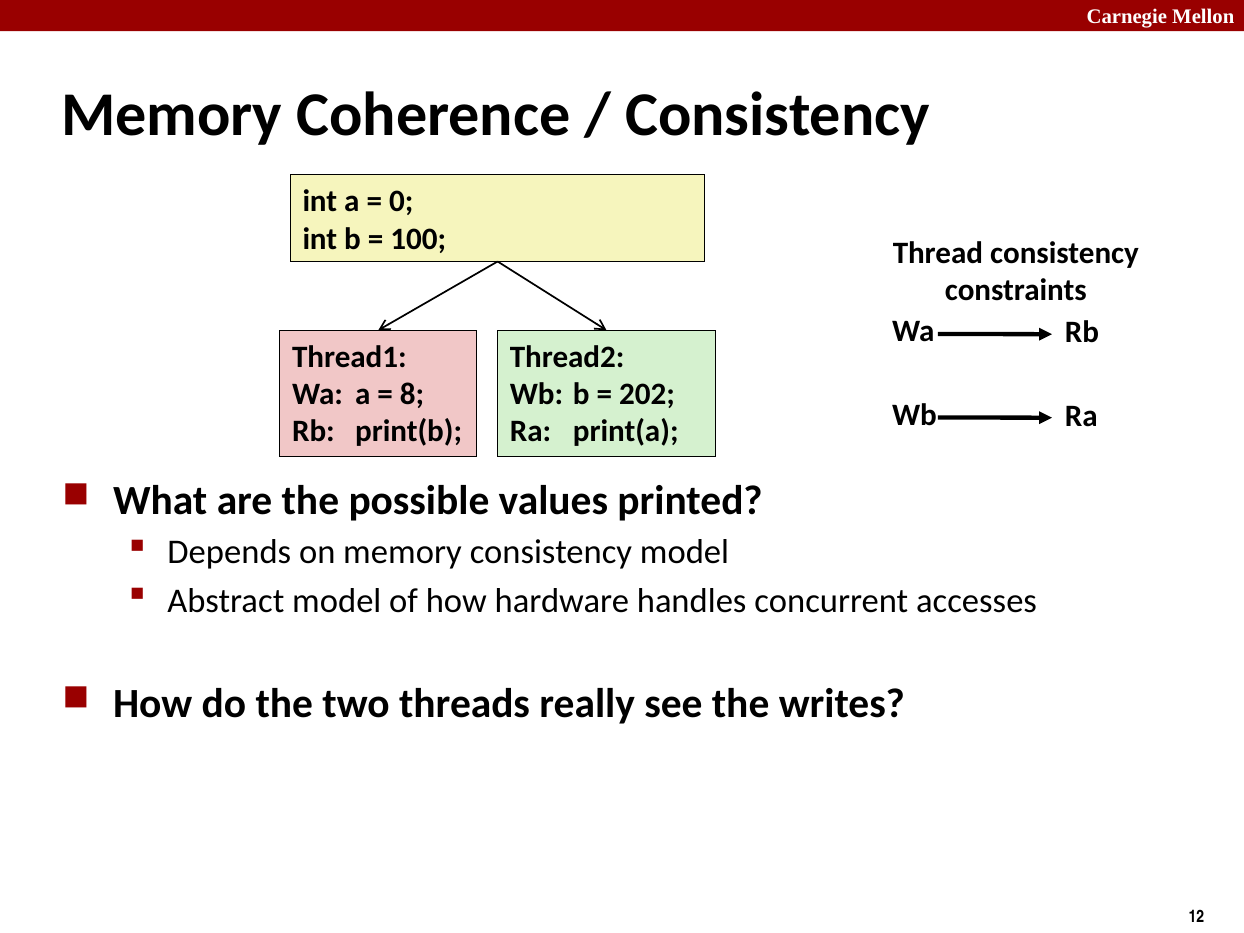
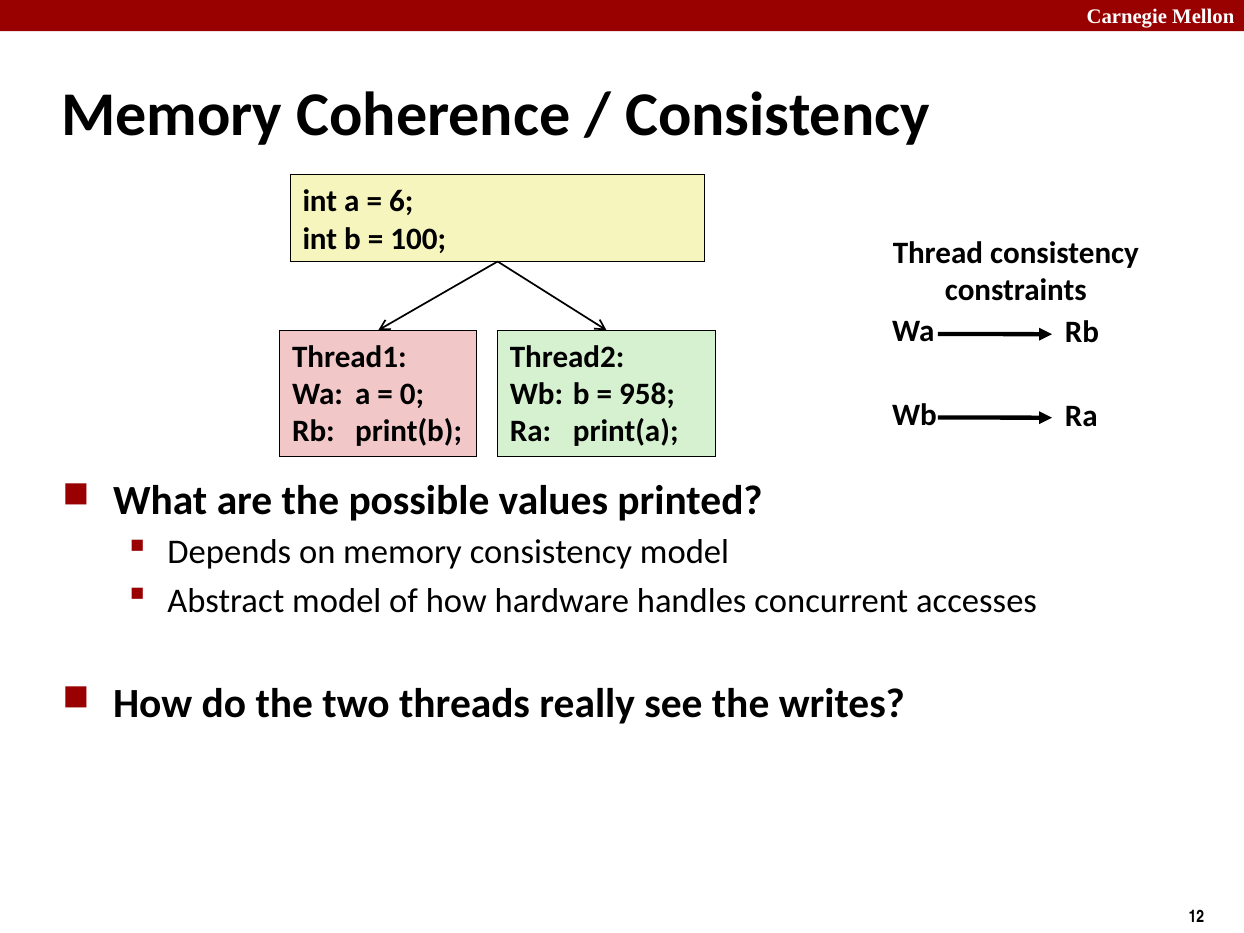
0: 0 -> 6
8: 8 -> 0
202: 202 -> 958
